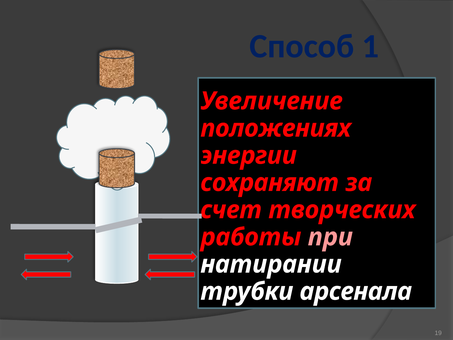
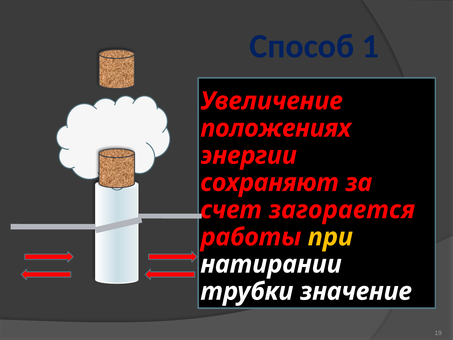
творческих: творческих -> загорается
при colour: pink -> yellow
арсенала: арсенала -> значение
